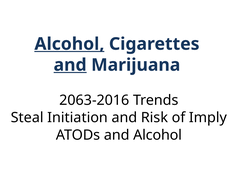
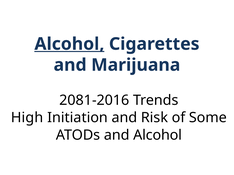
and at (70, 65) underline: present -> none
2063-2016: 2063-2016 -> 2081-2016
Steal: Steal -> High
Imply: Imply -> Some
